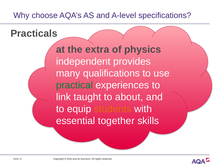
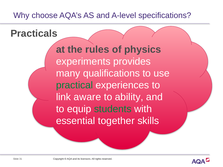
extra: extra -> rules
independent: independent -> experiments
taught: taught -> aware
about: about -> ability
students colour: orange -> green
